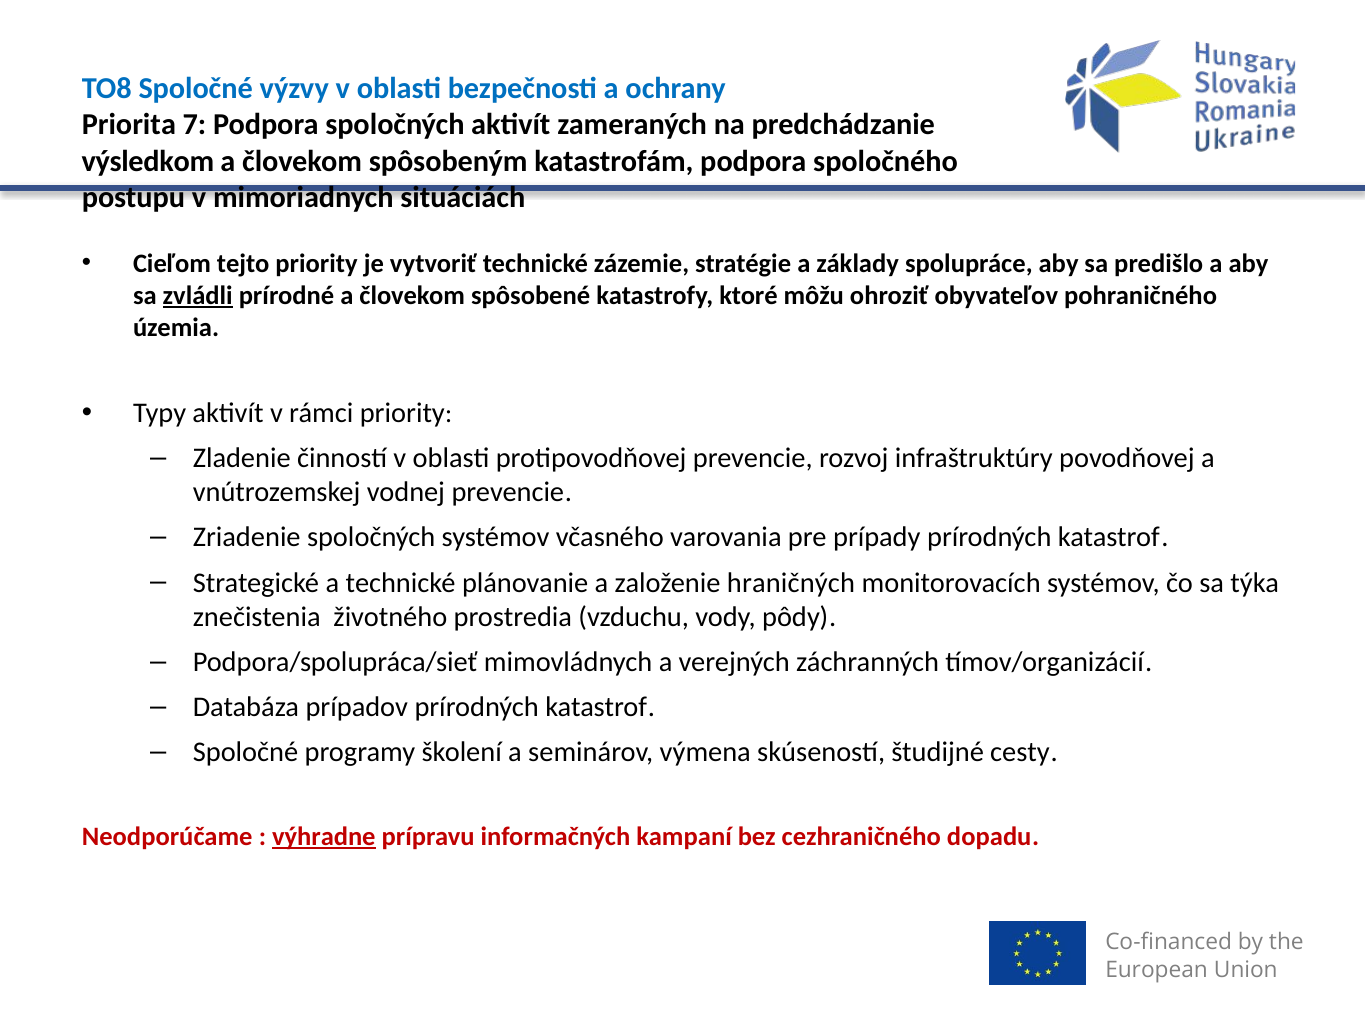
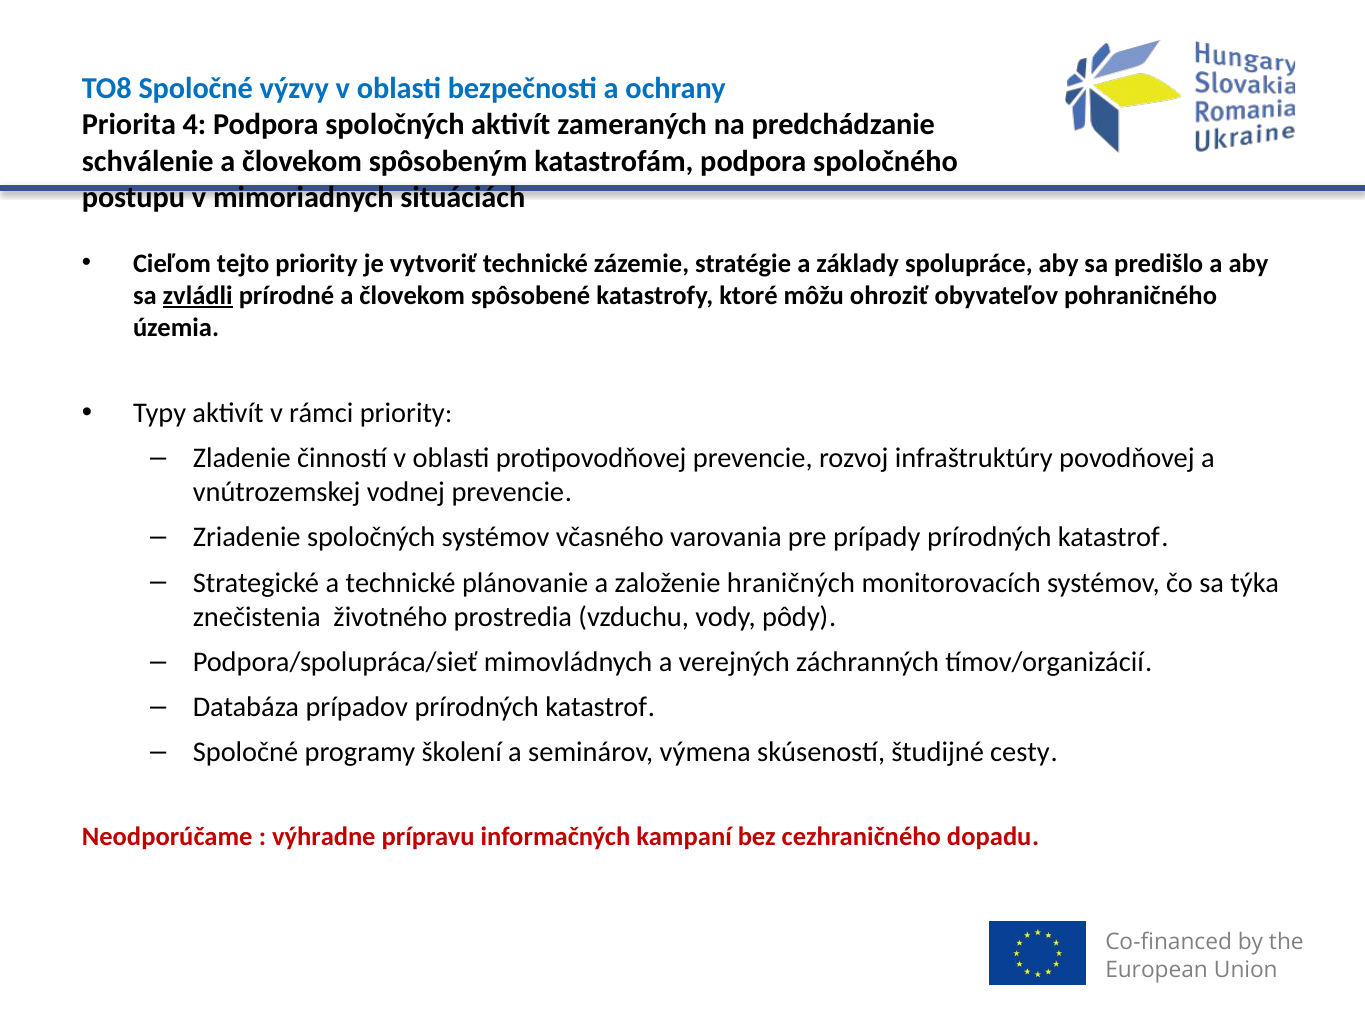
7: 7 -> 4
výsledkom: výsledkom -> schválenie
výhradne underline: present -> none
